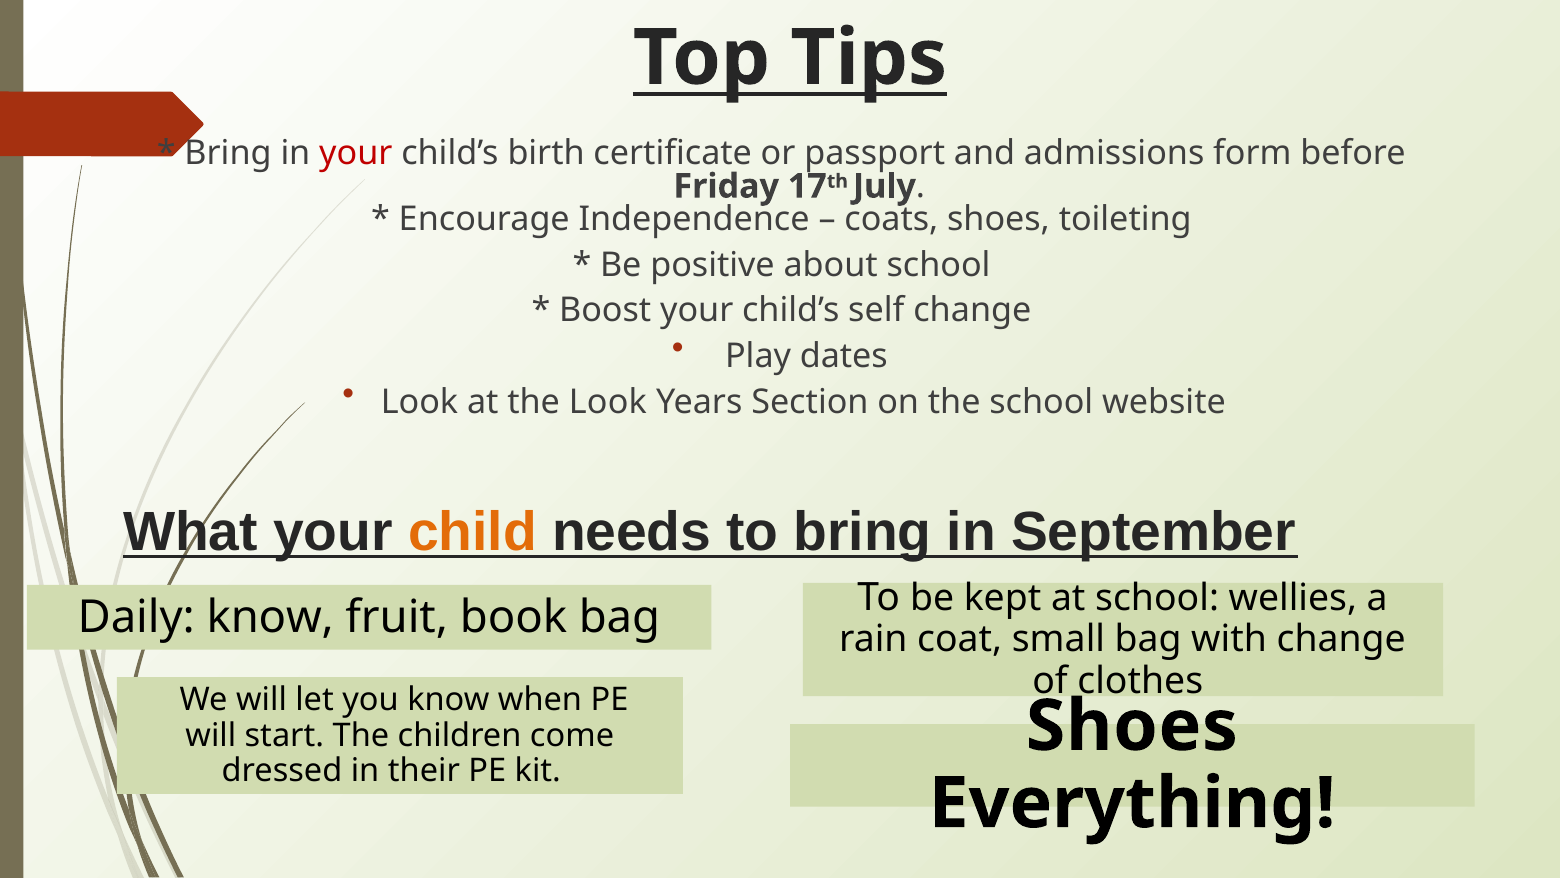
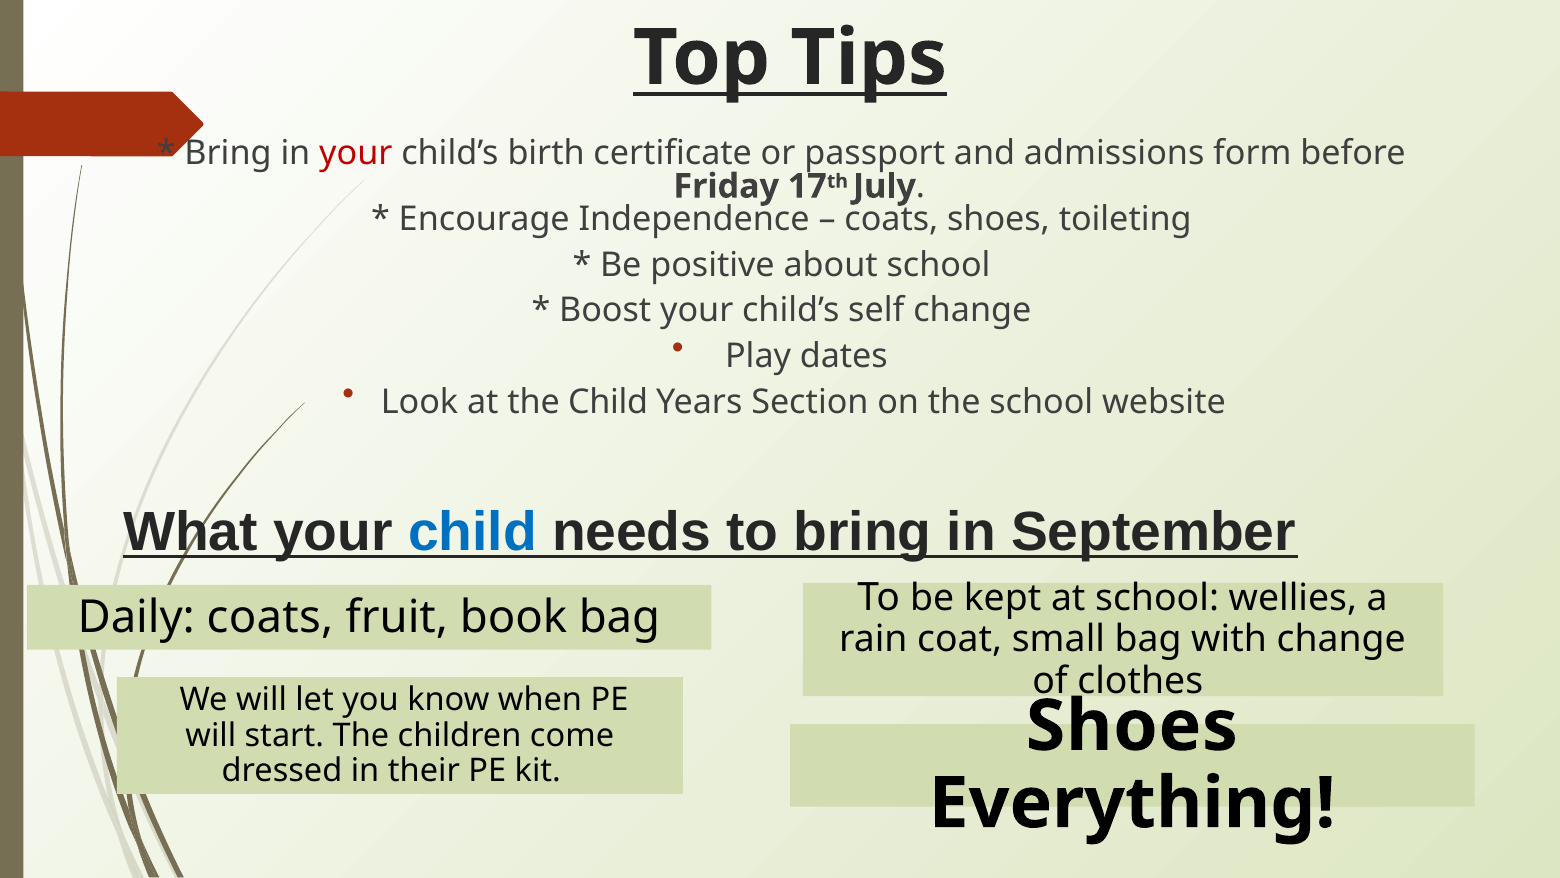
the Look: Look -> Child
child at (472, 532) colour: orange -> blue
Daily know: know -> coats
